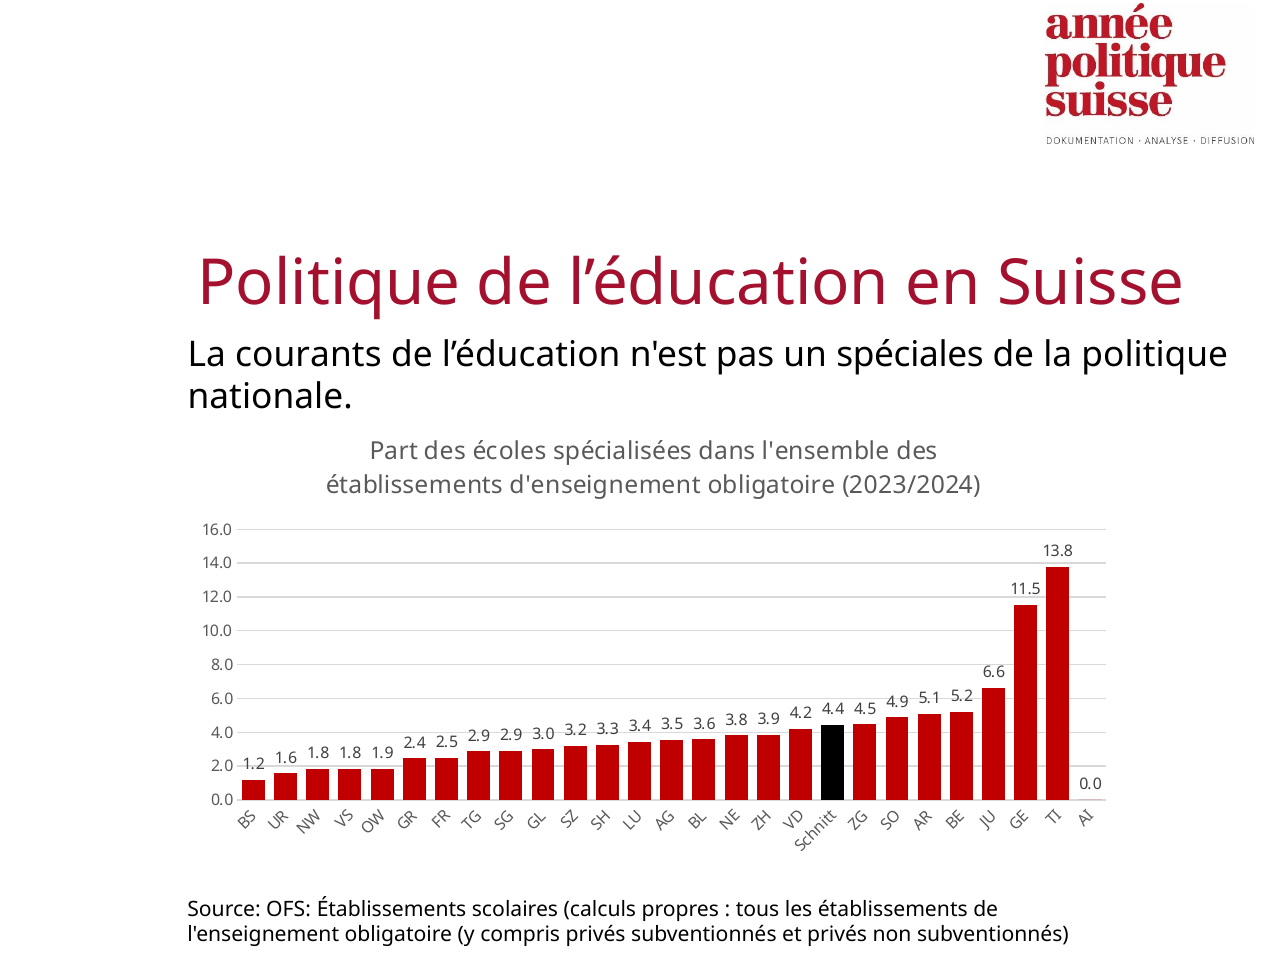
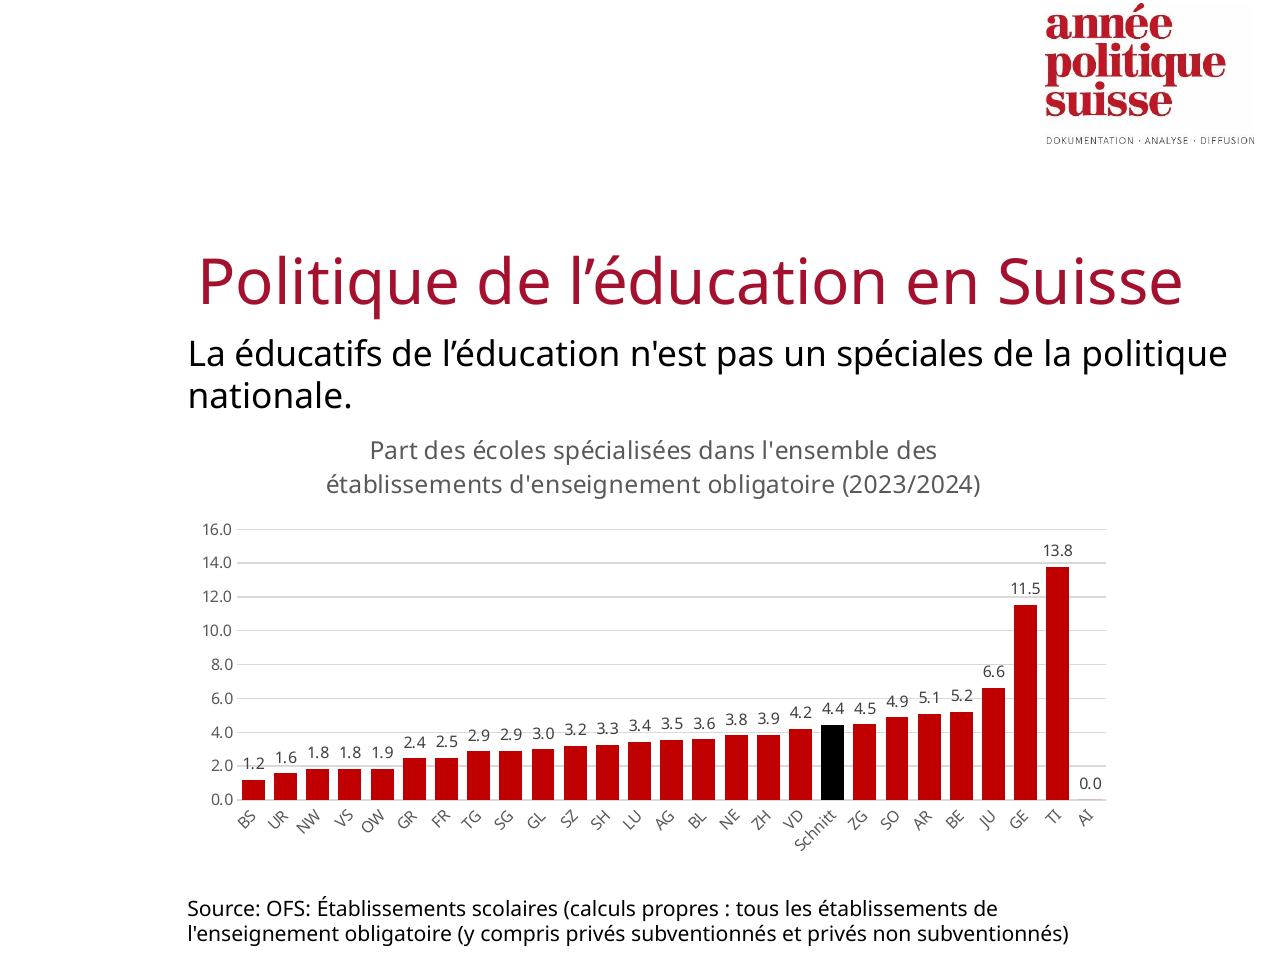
courants: courants -> éducatifs
